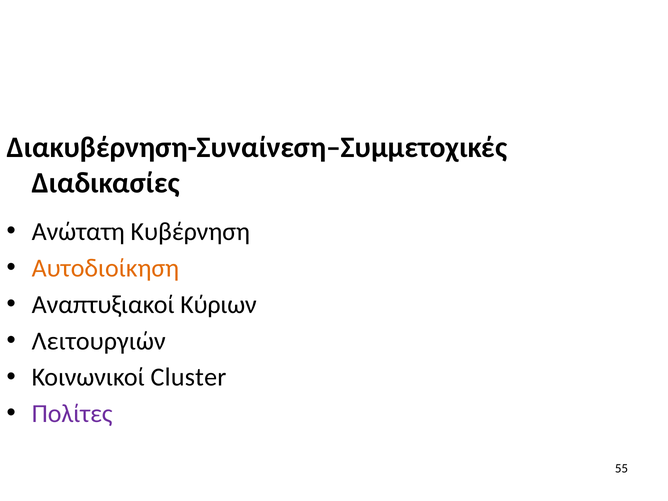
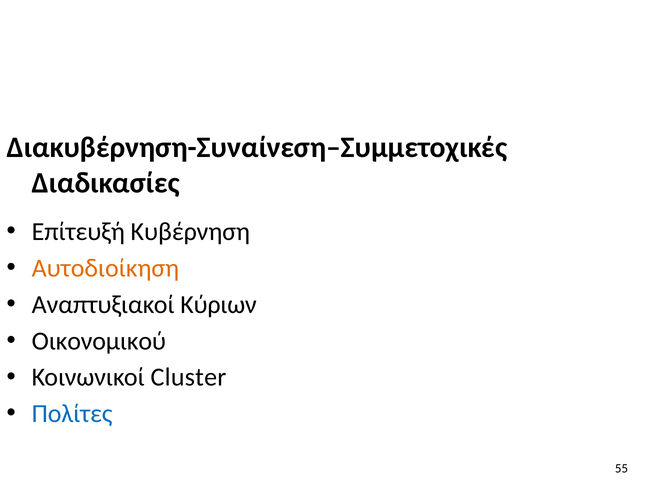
Ανώτατη: Ανώτατη -> Επίτευξή
Λειτουργιών: Λειτουργιών -> Οικονομικού
Πολίτες colour: purple -> blue
